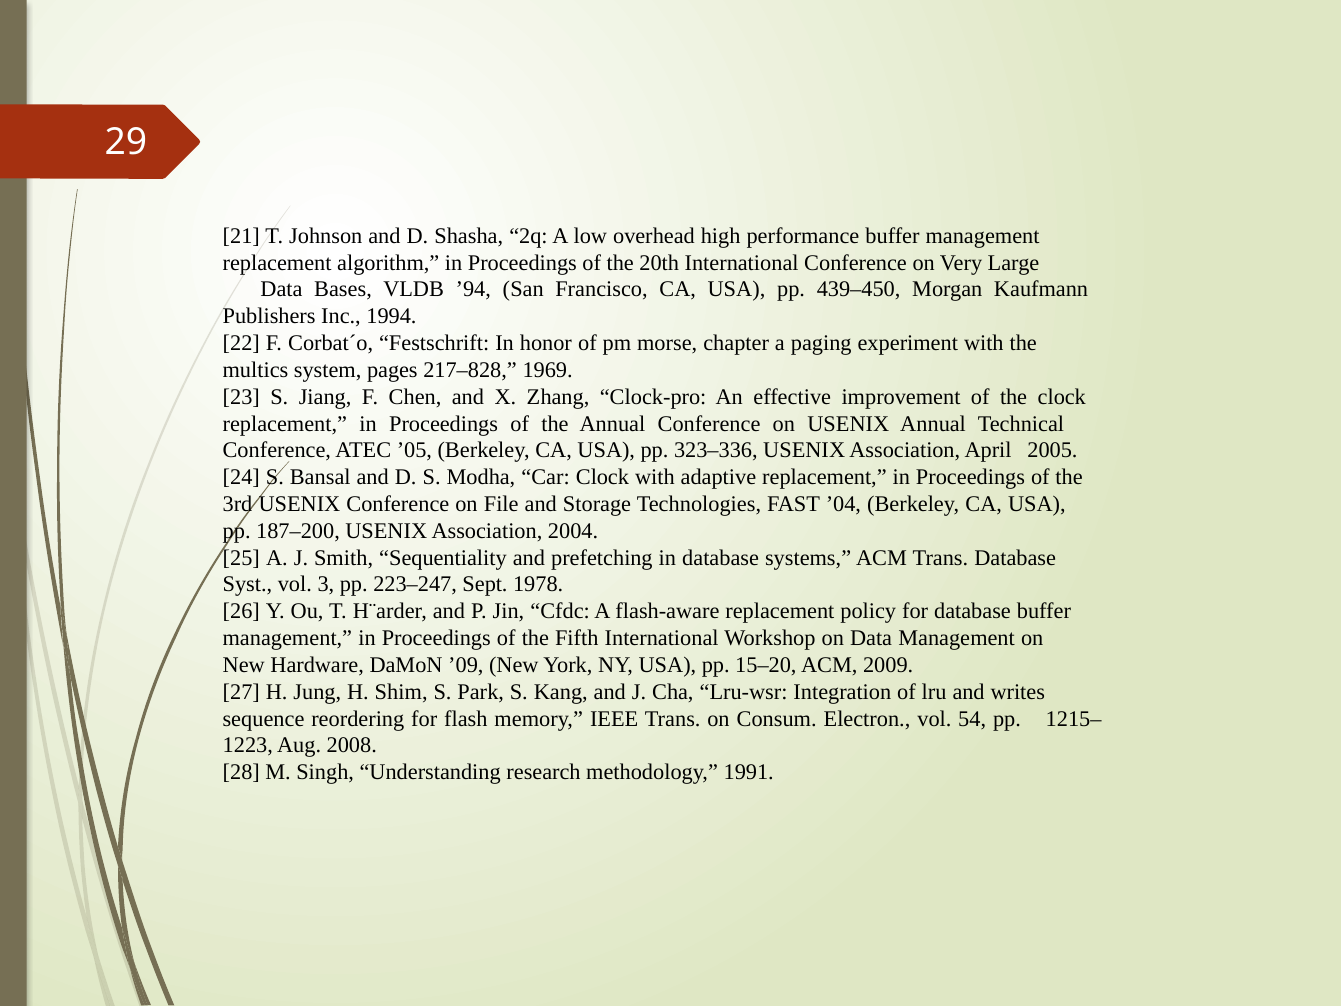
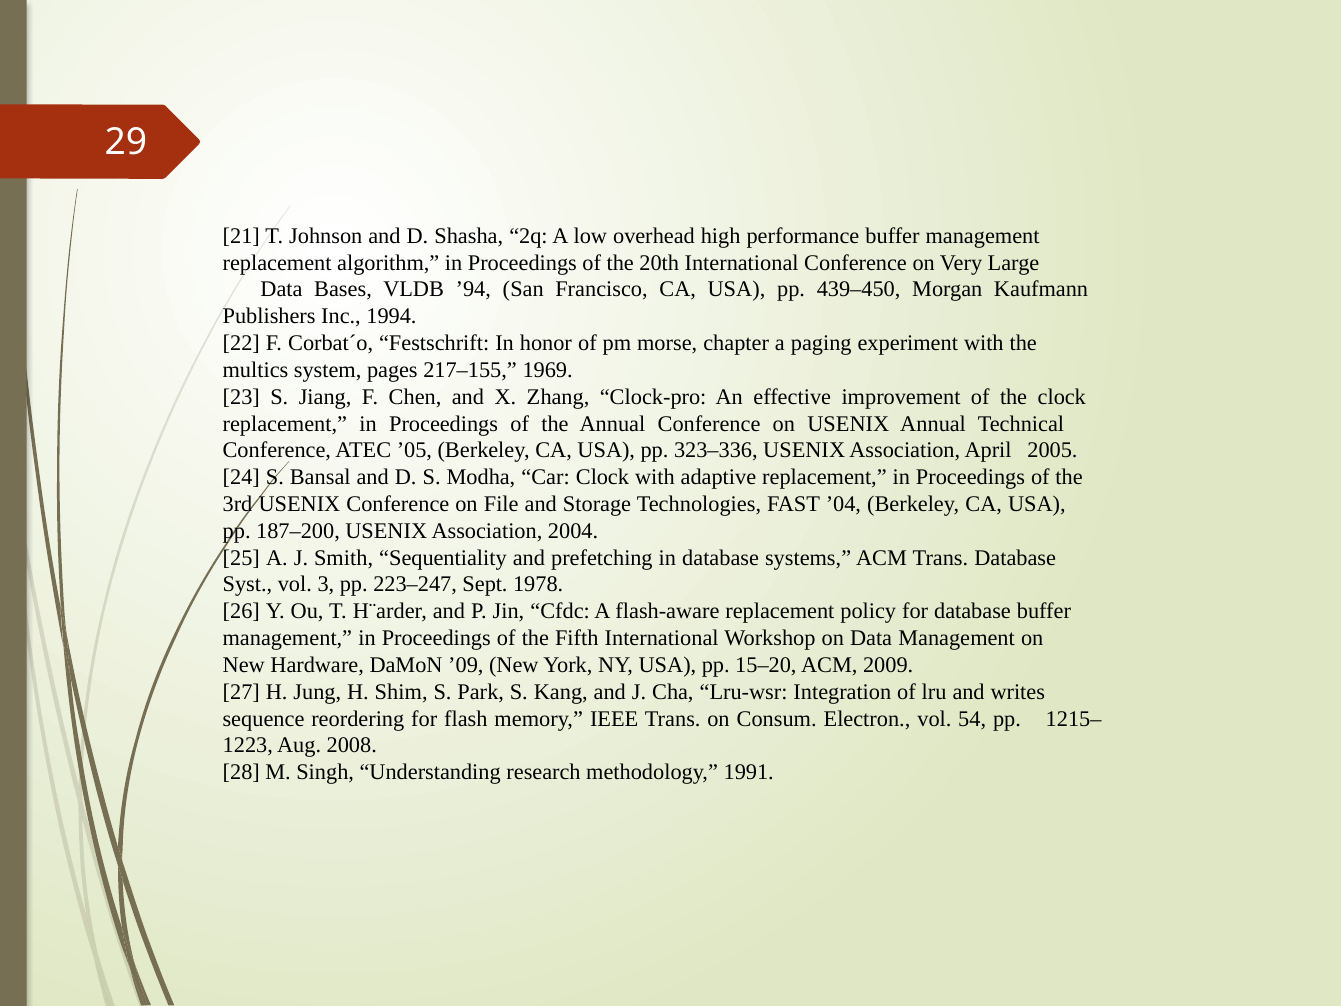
217–828: 217–828 -> 217–155
